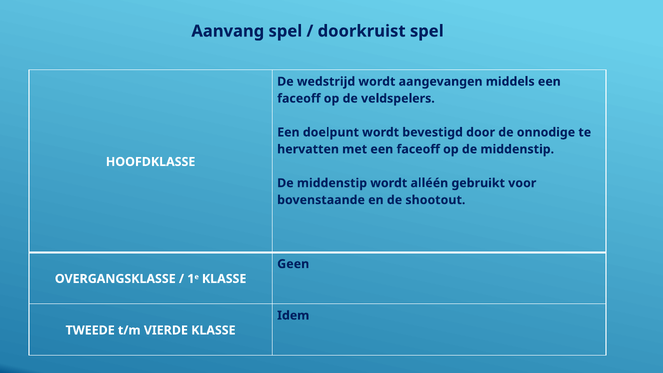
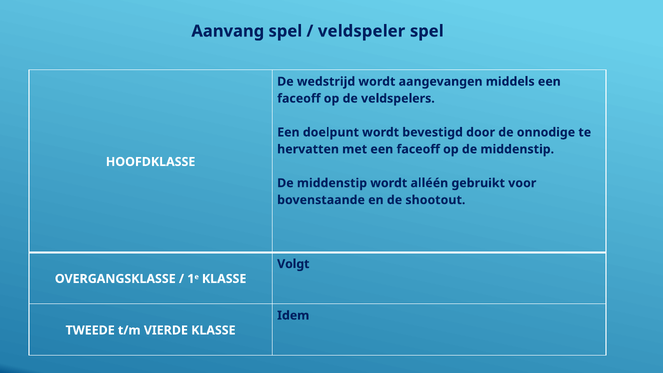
doorkruist: doorkruist -> veldspeler
Geen: Geen -> Volgt
